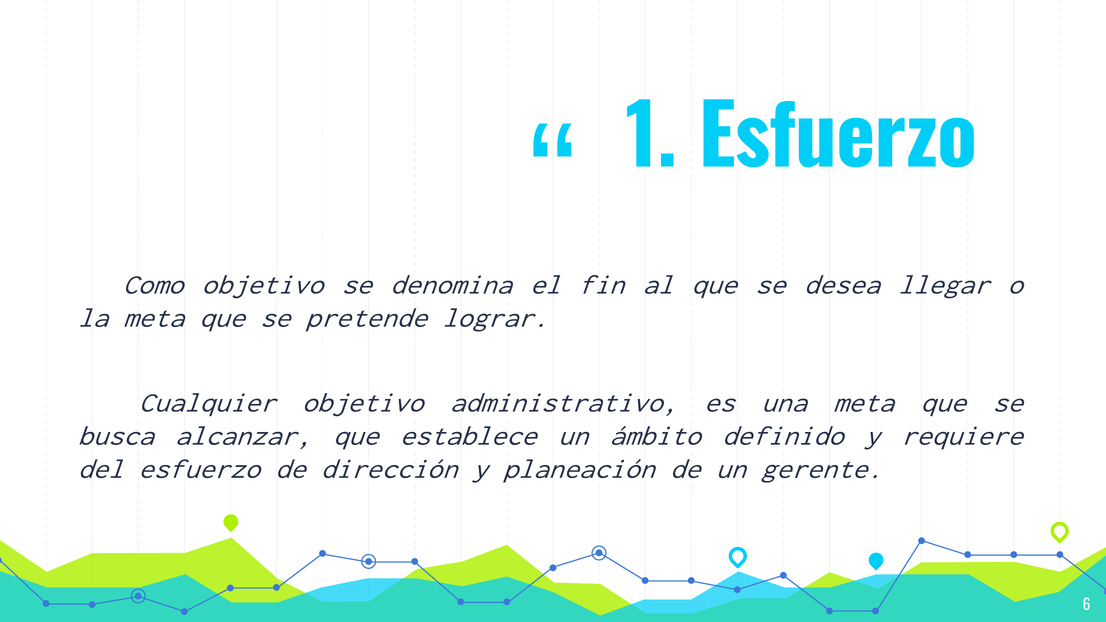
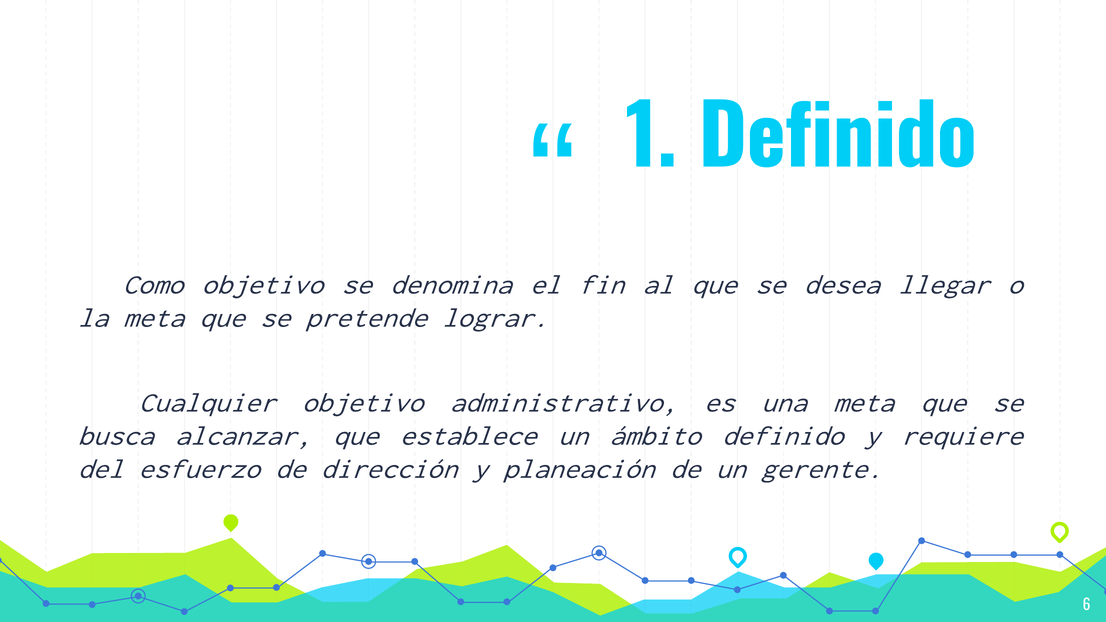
1 Esfuerzo: Esfuerzo -> Definido
